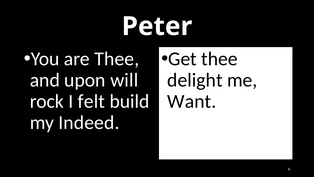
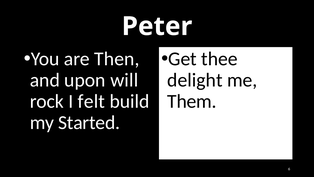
are Thee: Thee -> Then
Want: Want -> Them
Indeed: Indeed -> Started
